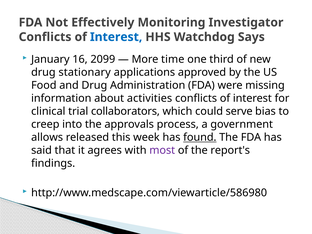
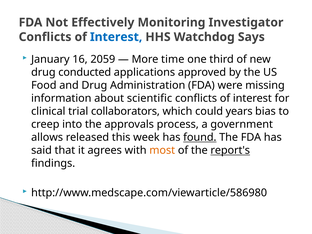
2099: 2099 -> 2059
stationary: stationary -> conducted
activities: activities -> scientific
serve: serve -> years
most colour: purple -> orange
report's underline: none -> present
